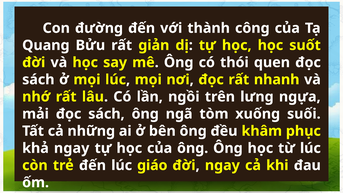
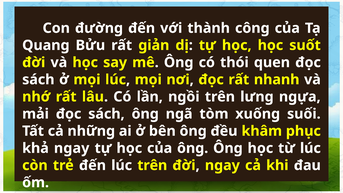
lúc giáo: giáo -> trên
